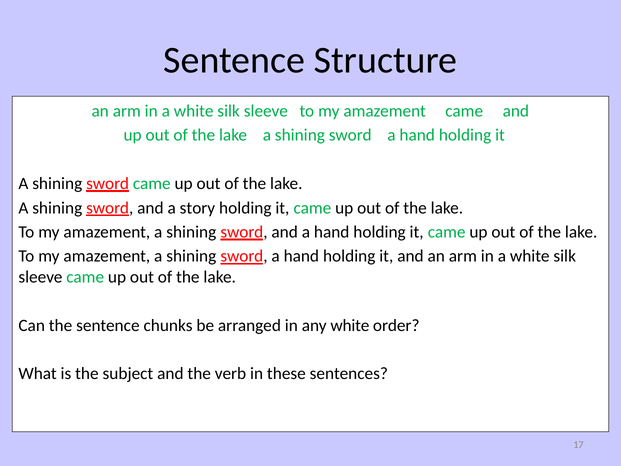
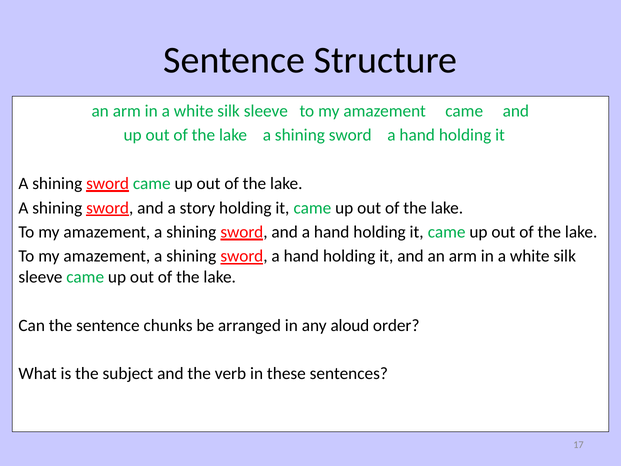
any white: white -> aloud
